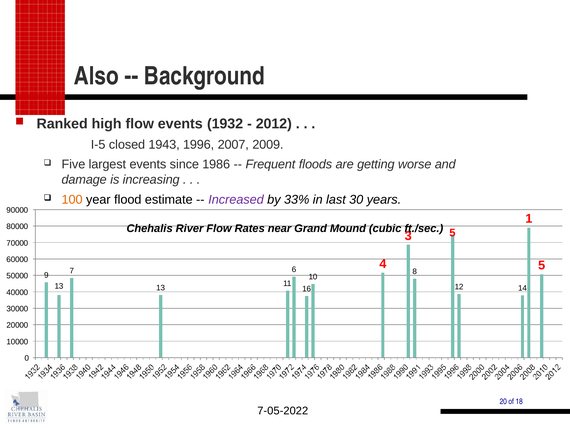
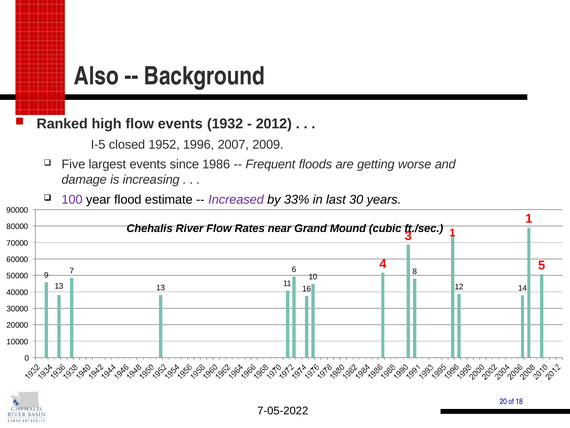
1943: 1943 -> 1952
100 colour: orange -> purple
ft./sec 5: 5 -> 1
